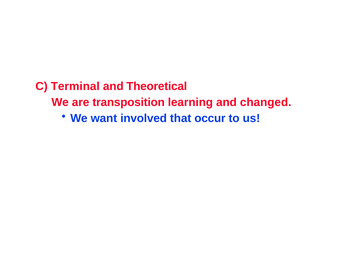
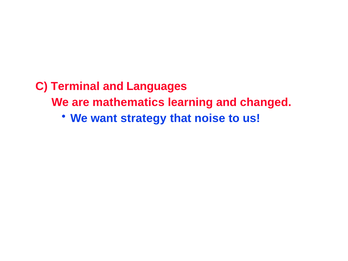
Theoretical: Theoretical -> Languages
transposition: transposition -> mathematics
involved: involved -> strategy
occur: occur -> noise
